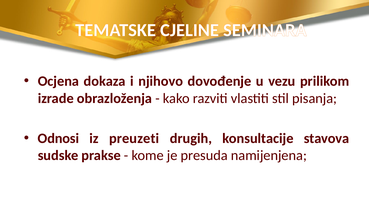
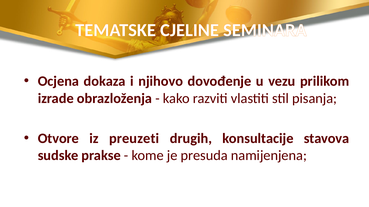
Odnosi: Odnosi -> Otvore
